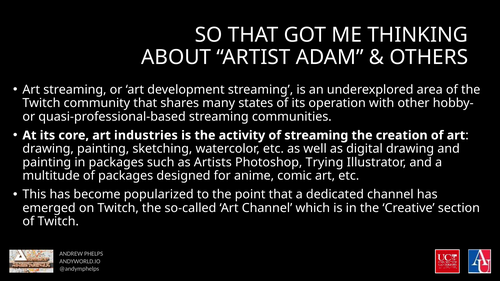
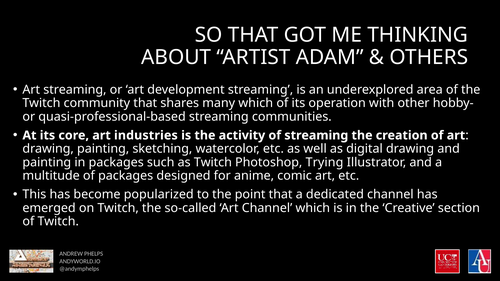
many states: states -> which
as Artists: Artists -> Twitch
